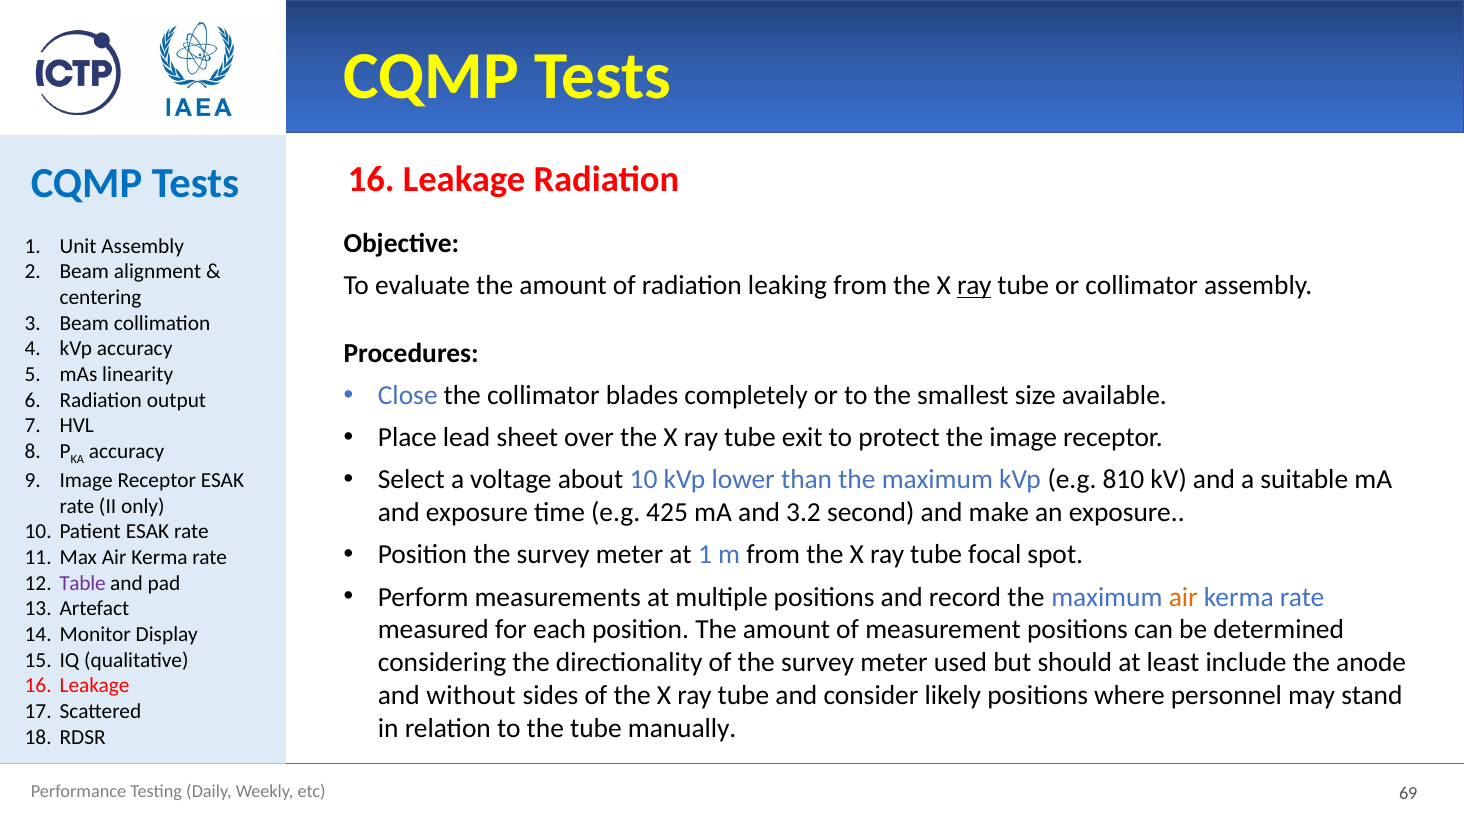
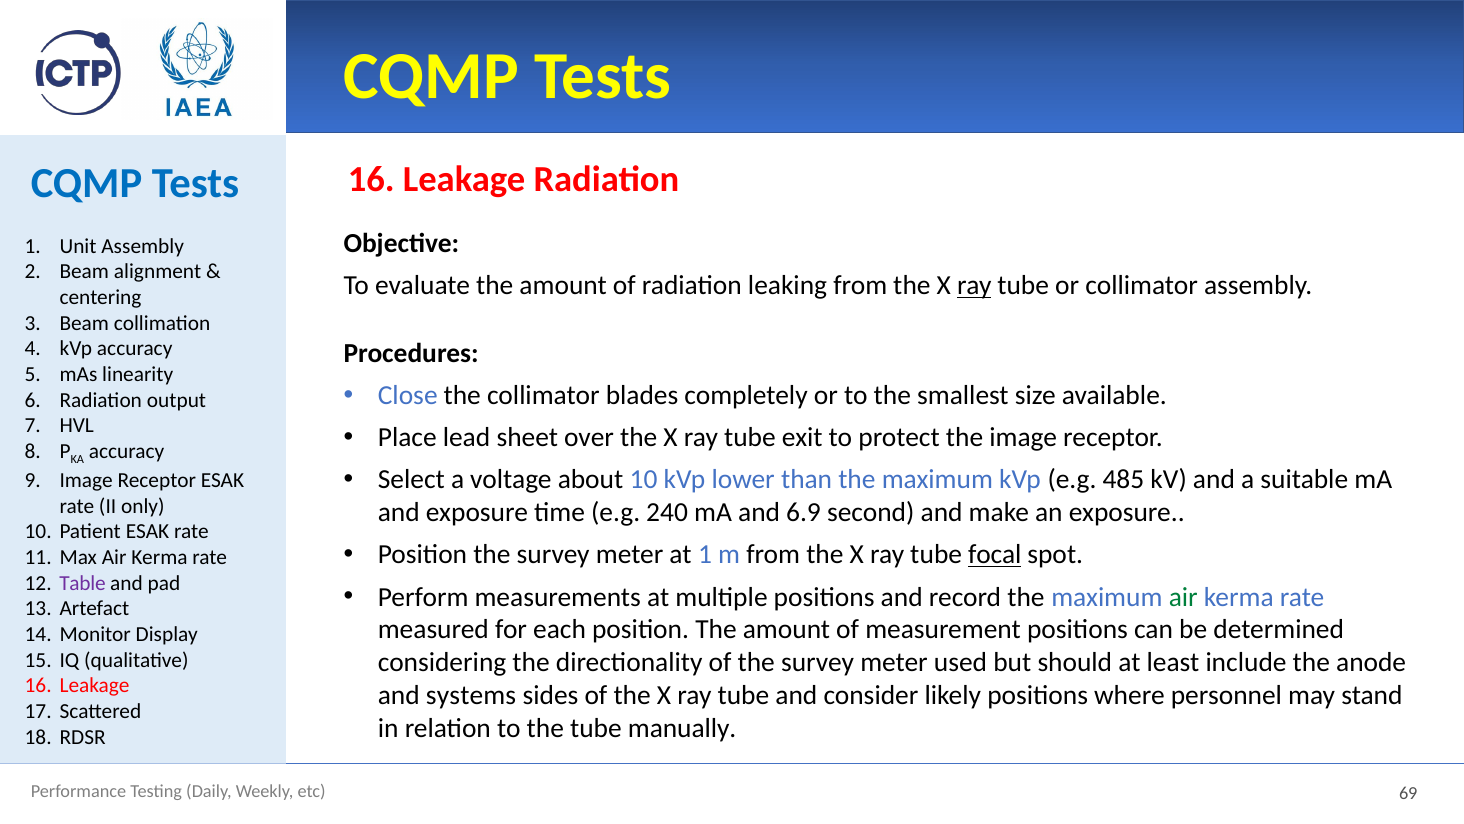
810: 810 -> 485
425: 425 -> 240
3.2: 3.2 -> 6.9
focal underline: none -> present
air at (1183, 597) colour: orange -> green
without: without -> systems
